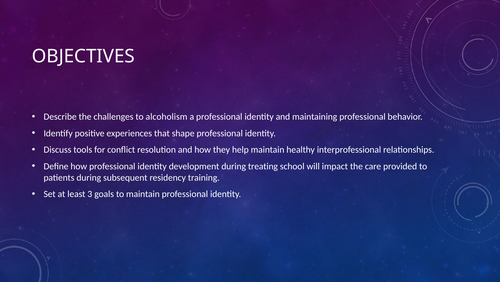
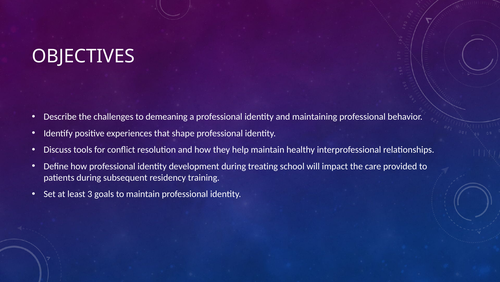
alcoholism: alcoholism -> demeaning
